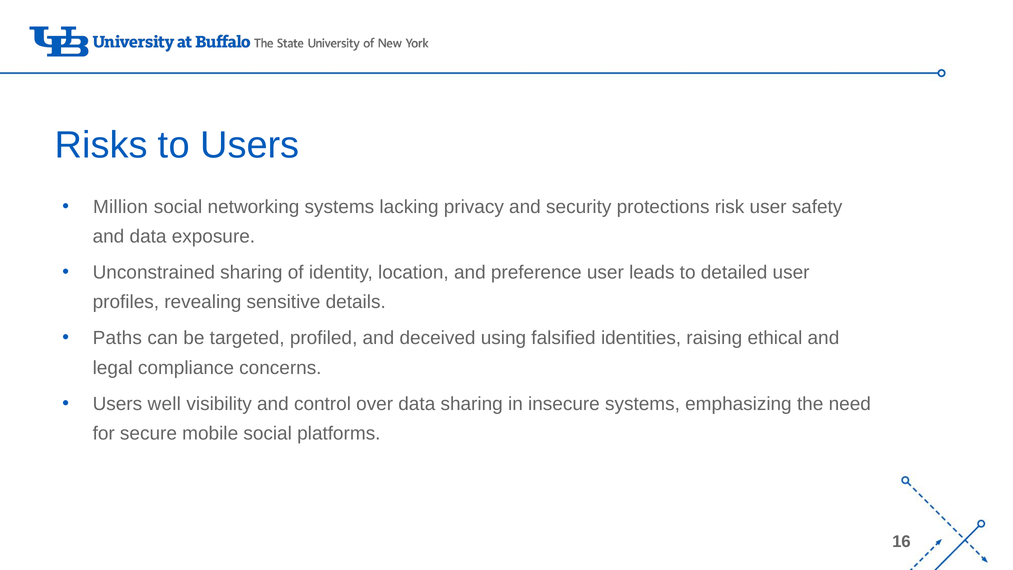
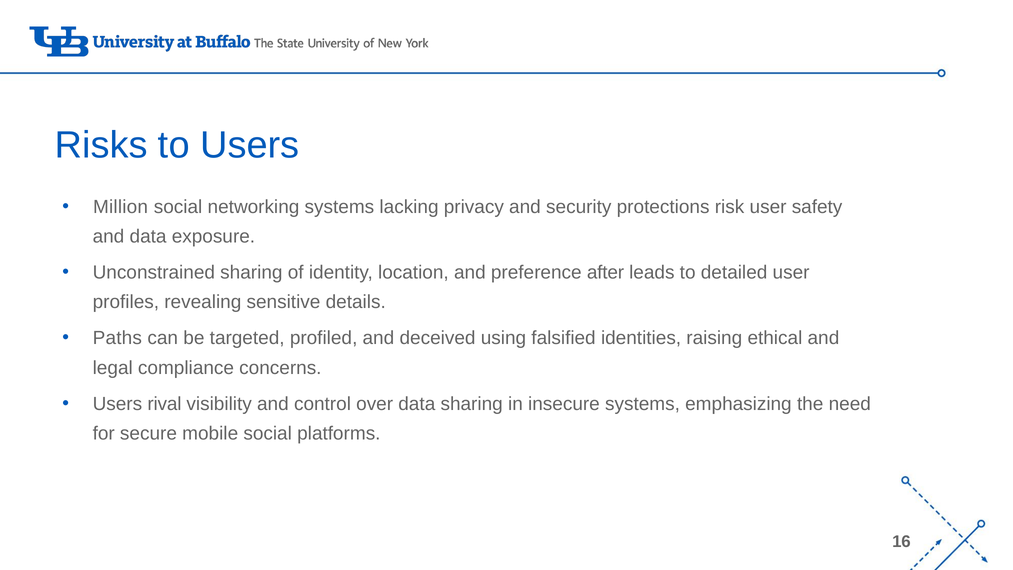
preference user: user -> after
well: well -> rival
